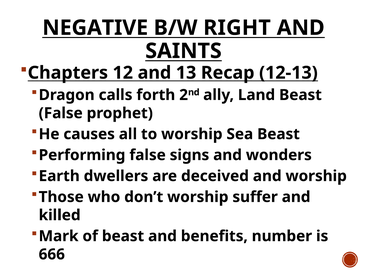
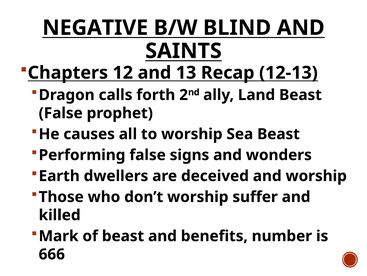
RIGHT: RIGHT -> BLIND
